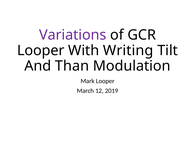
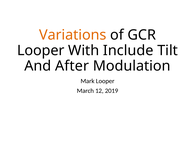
Variations colour: purple -> orange
Writing: Writing -> Include
Than: Than -> After
